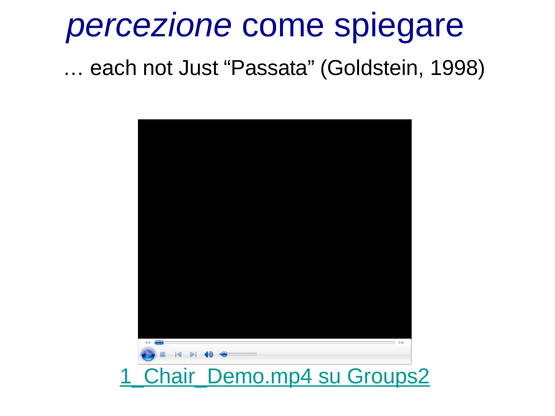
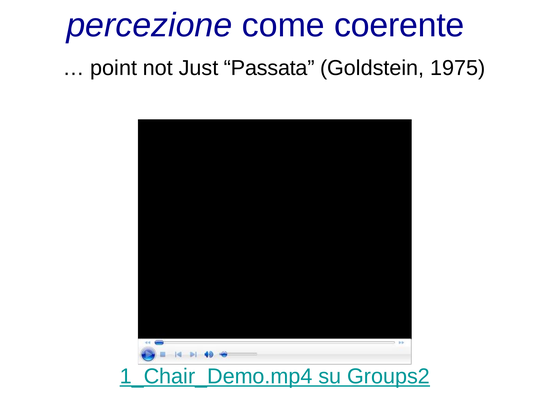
spiegare: spiegare -> coerente
each: each -> point
1998: 1998 -> 1975
